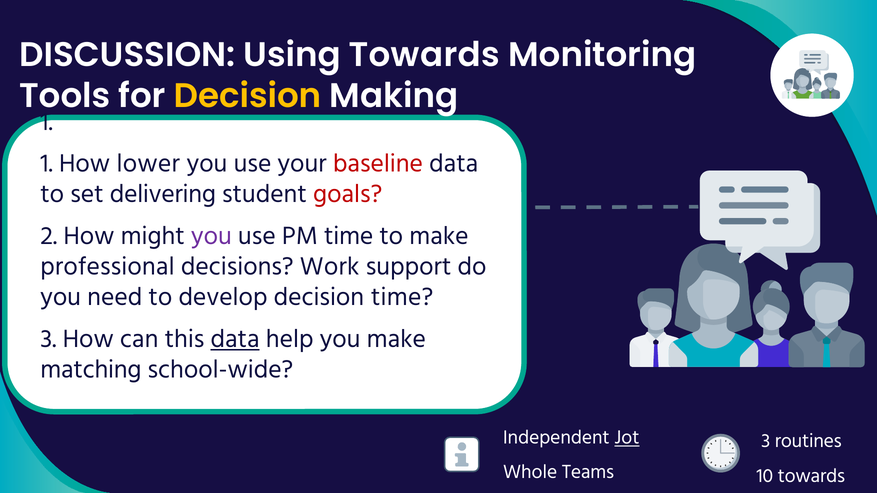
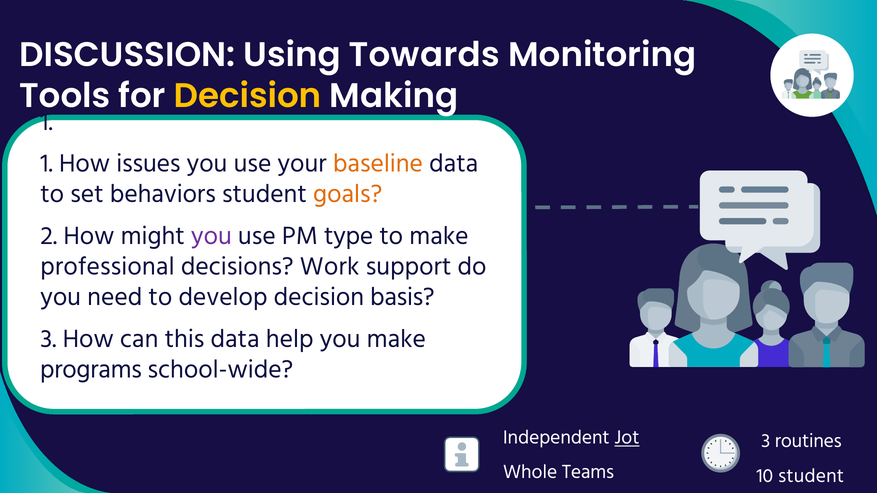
lower: lower -> issues
baseline colour: red -> orange
delivering: delivering -> behaviors
goals colour: red -> orange
PM time: time -> type
decision time: time -> basis
data at (235, 339) underline: present -> none
matching: matching -> programs
10 towards: towards -> student
